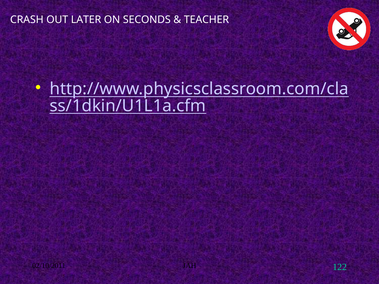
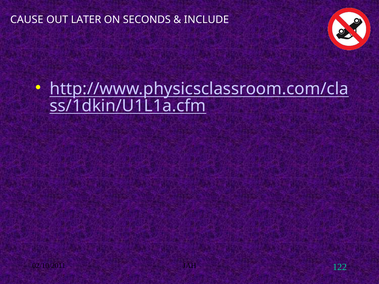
CRASH: CRASH -> CAUSE
TEACHER: TEACHER -> INCLUDE
